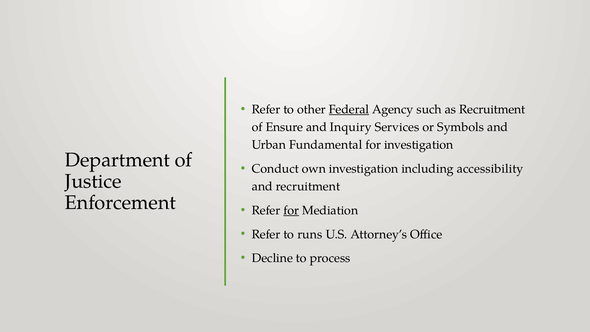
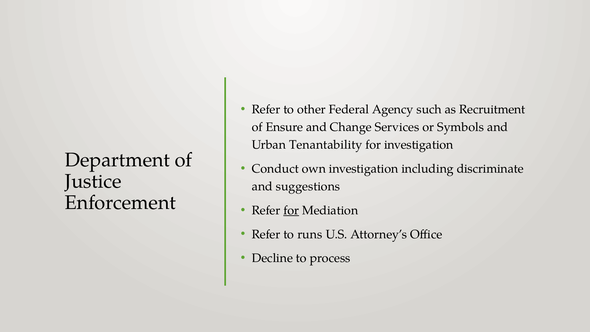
Federal underline: present -> none
Inquiry: Inquiry -> Change
Fundamental: Fundamental -> Tenantability
accessibility: accessibility -> discriminate
and recruitment: recruitment -> suggestions
